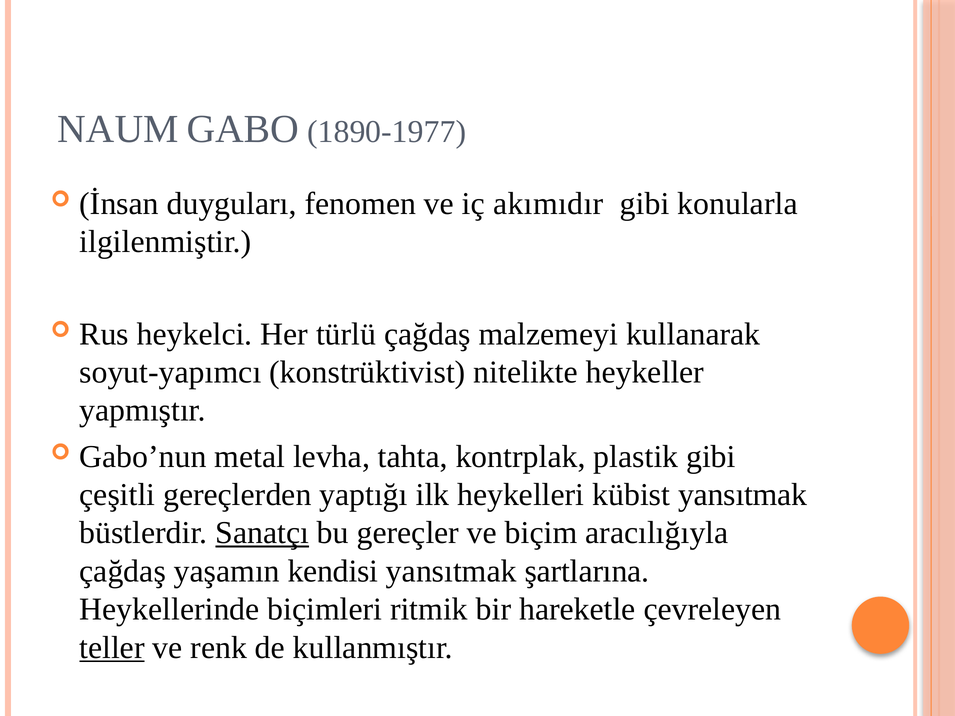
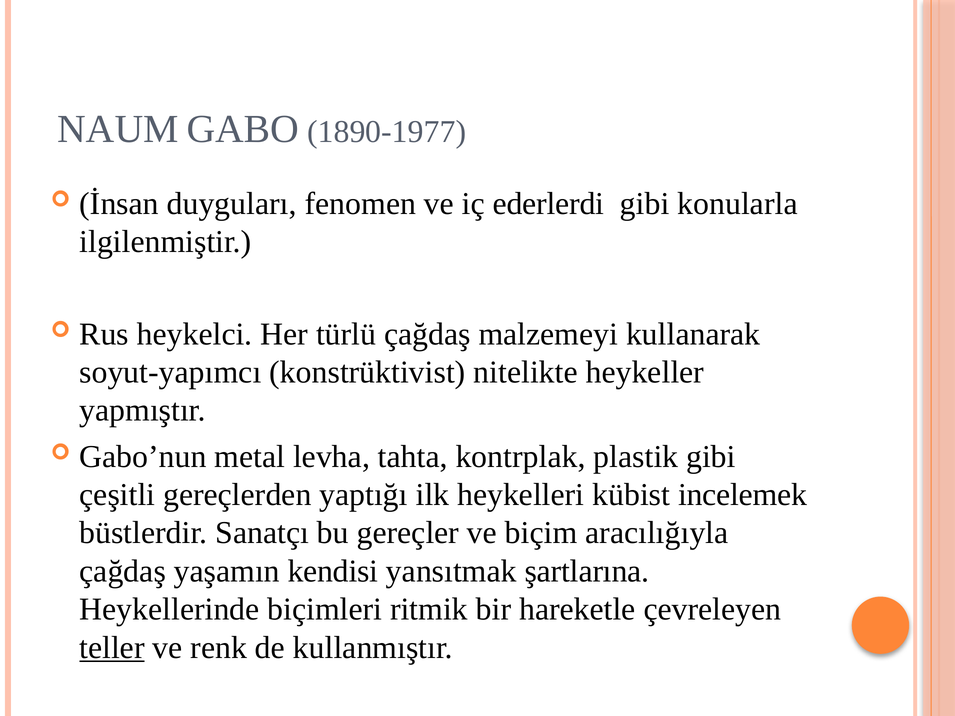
akımıdır: akımıdır -> ederlerdi
kübist yansıtmak: yansıtmak -> incelemek
Sanatçı underline: present -> none
